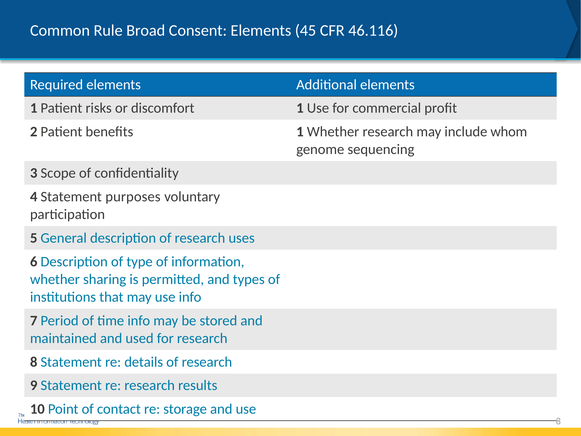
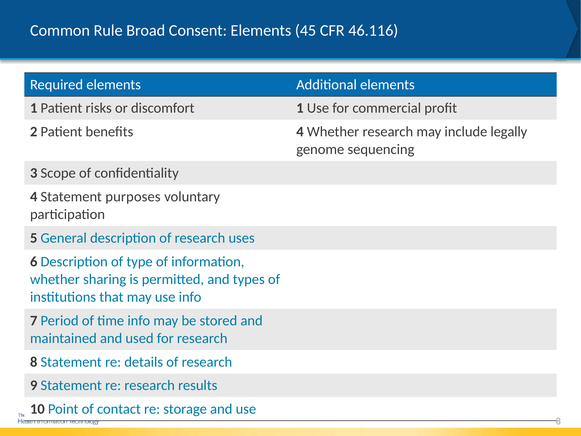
benefits 1: 1 -> 4
whom: whom -> legally
